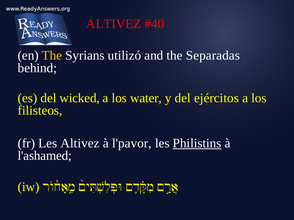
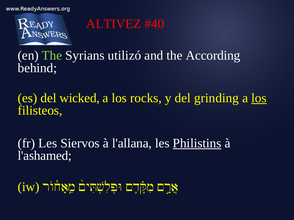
The at (52, 56) colour: yellow -> light green
Separadas: Separadas -> According
water: water -> rocks
ejércitos: ejércitos -> grinding
los at (259, 98) underline: none -> present
Les Altivez: Altivez -> Siervos
l'pavor: l'pavor -> l'allana
